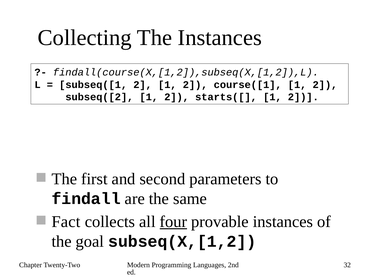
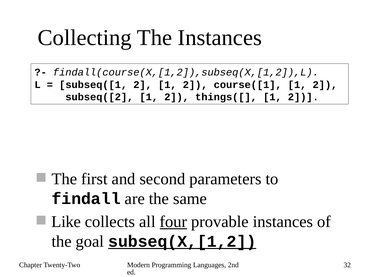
starts([: starts([ -> things([
Fact: Fact -> Like
subseq(X,[1,2 underline: none -> present
